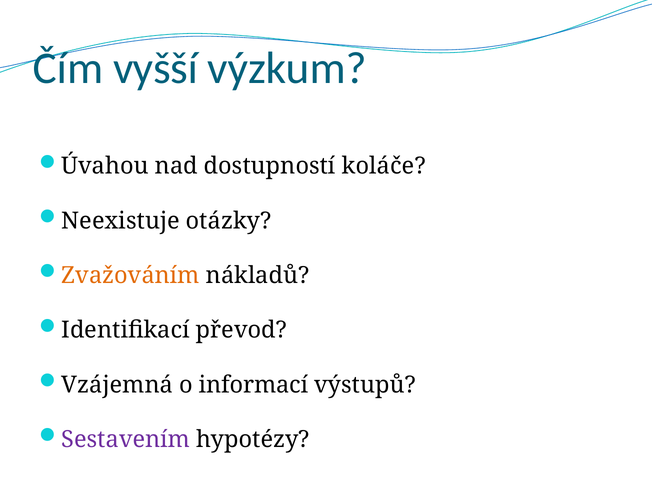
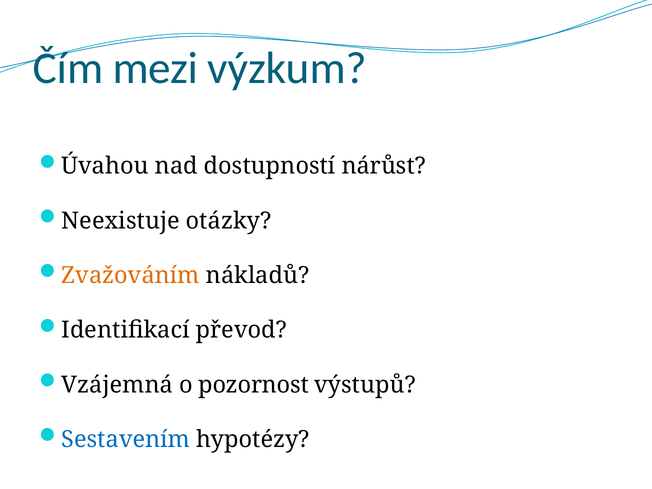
vyšší: vyšší -> mezi
koláče: koláče -> nárůst
informací: informací -> pozornost
Sestavením colour: purple -> blue
